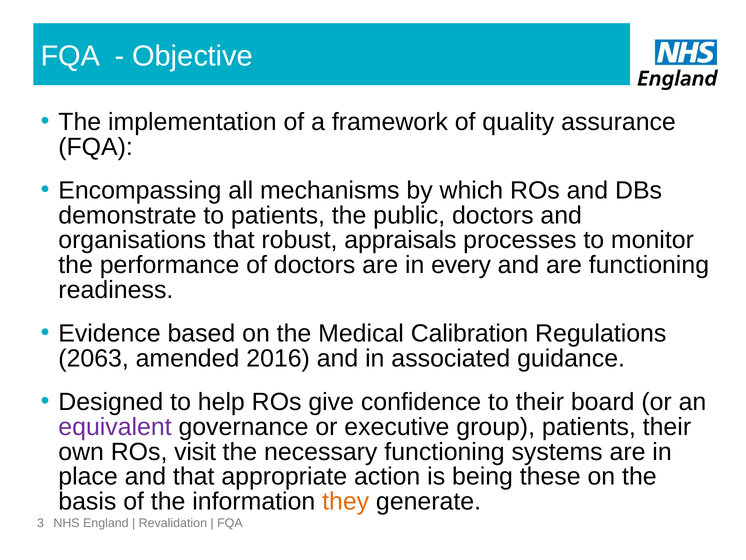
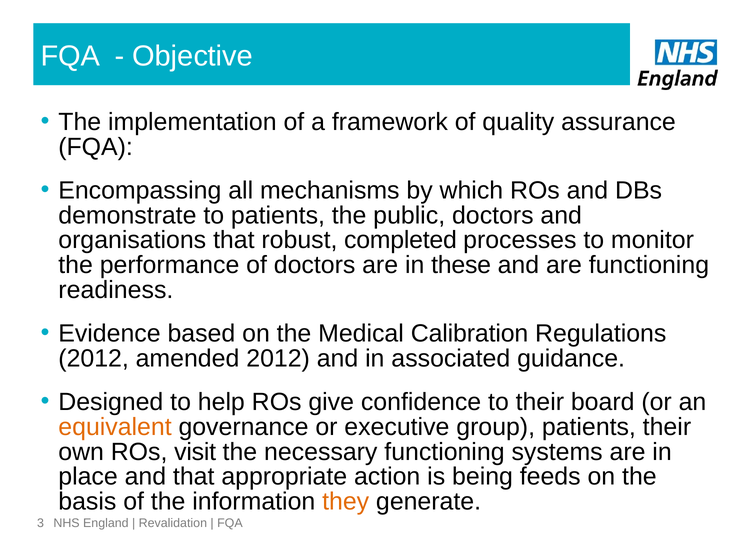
appraisals: appraisals -> completed
every: every -> these
2063 at (94, 358): 2063 -> 2012
amended 2016: 2016 -> 2012
equivalent colour: purple -> orange
these: these -> feeds
